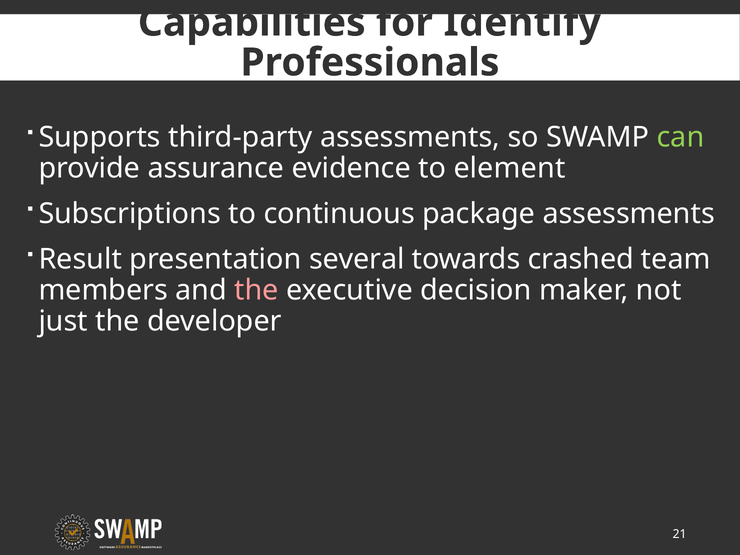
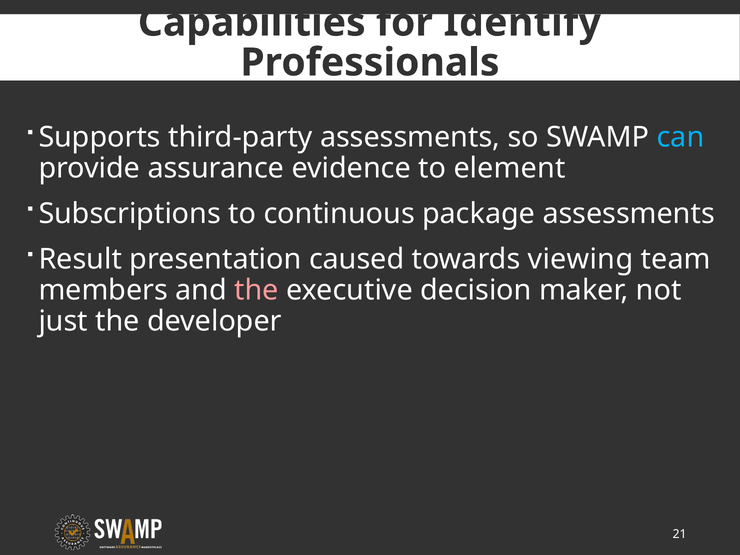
can colour: light green -> light blue
several: several -> caused
crashed: crashed -> viewing
